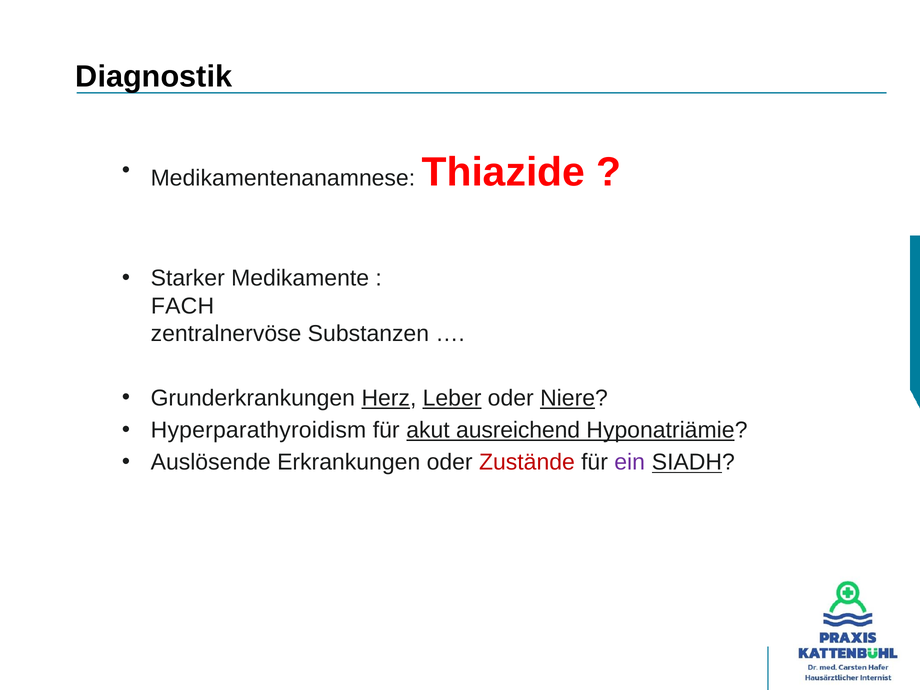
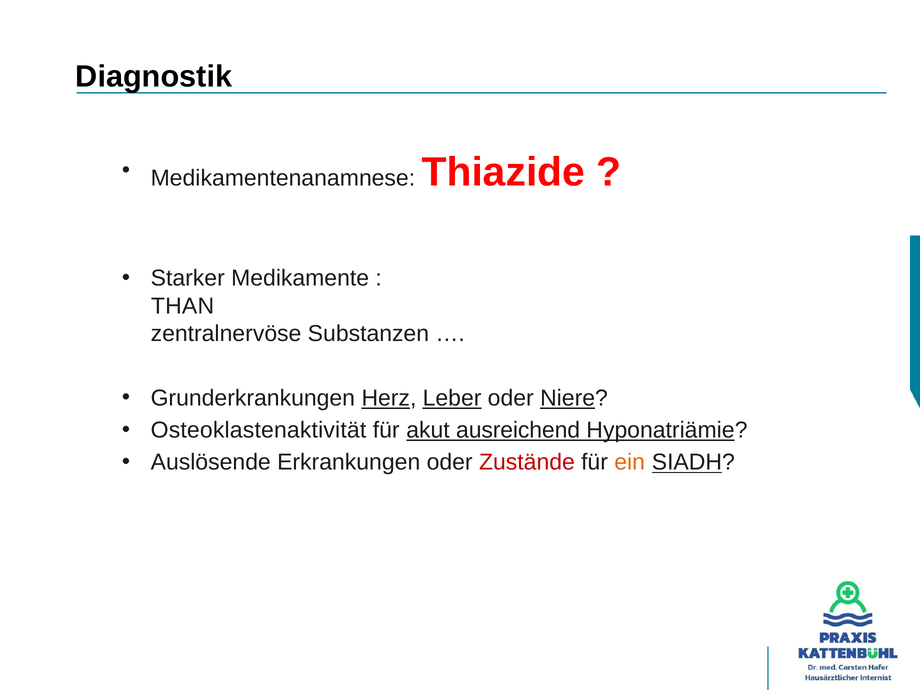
FACH: FACH -> THAN
Hyperparathyroidism: Hyperparathyroidism -> Osteoklastenaktivität
ein colour: purple -> orange
